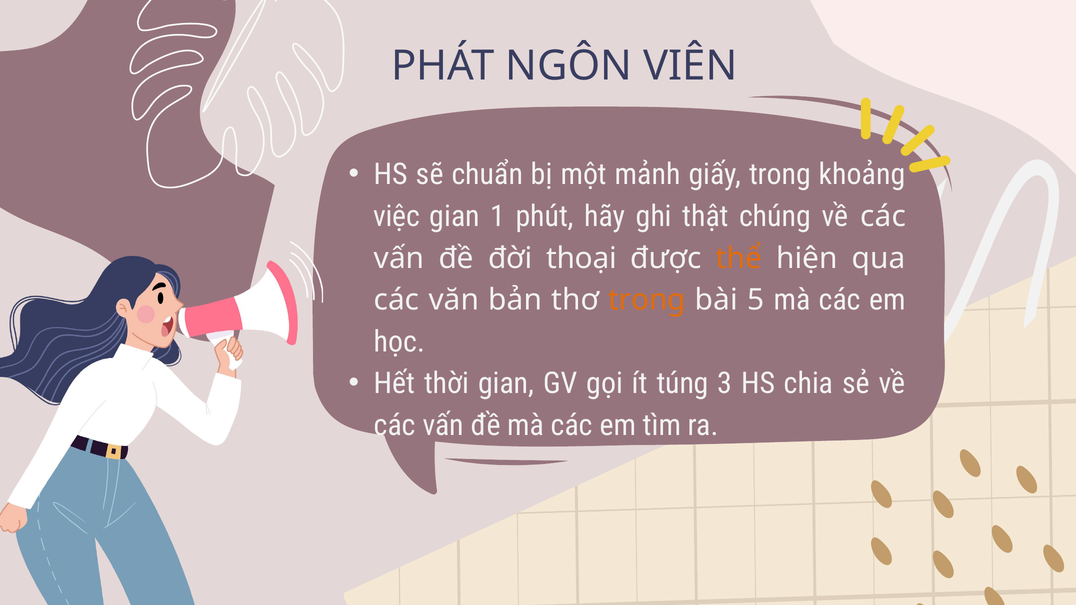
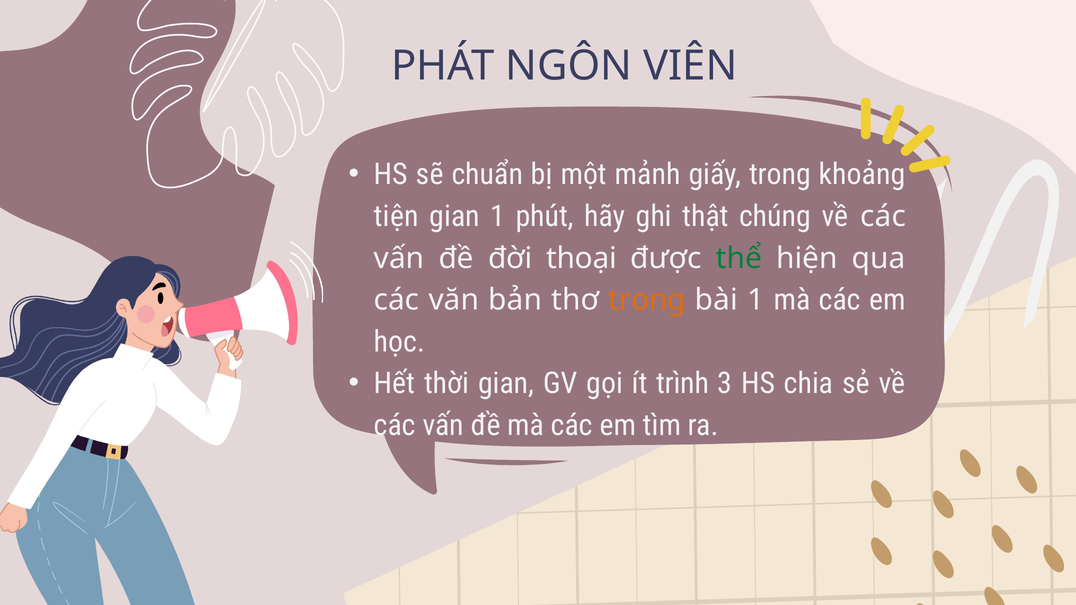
việc: việc -> tiện
thể colour: orange -> green
bài 5: 5 -> 1
túng: túng -> trình
